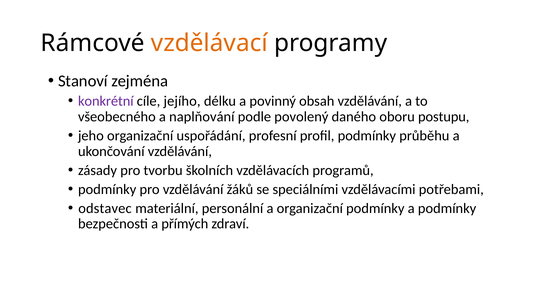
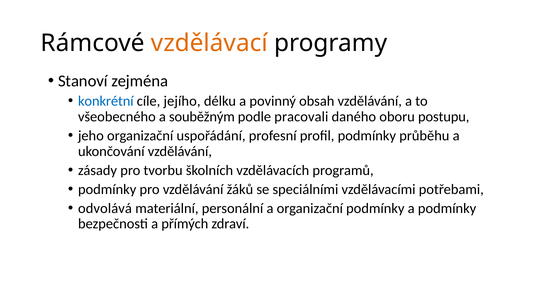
konkrétní colour: purple -> blue
naplňování: naplňování -> souběžným
povolený: povolený -> pracovali
odstavec: odstavec -> odvolává
